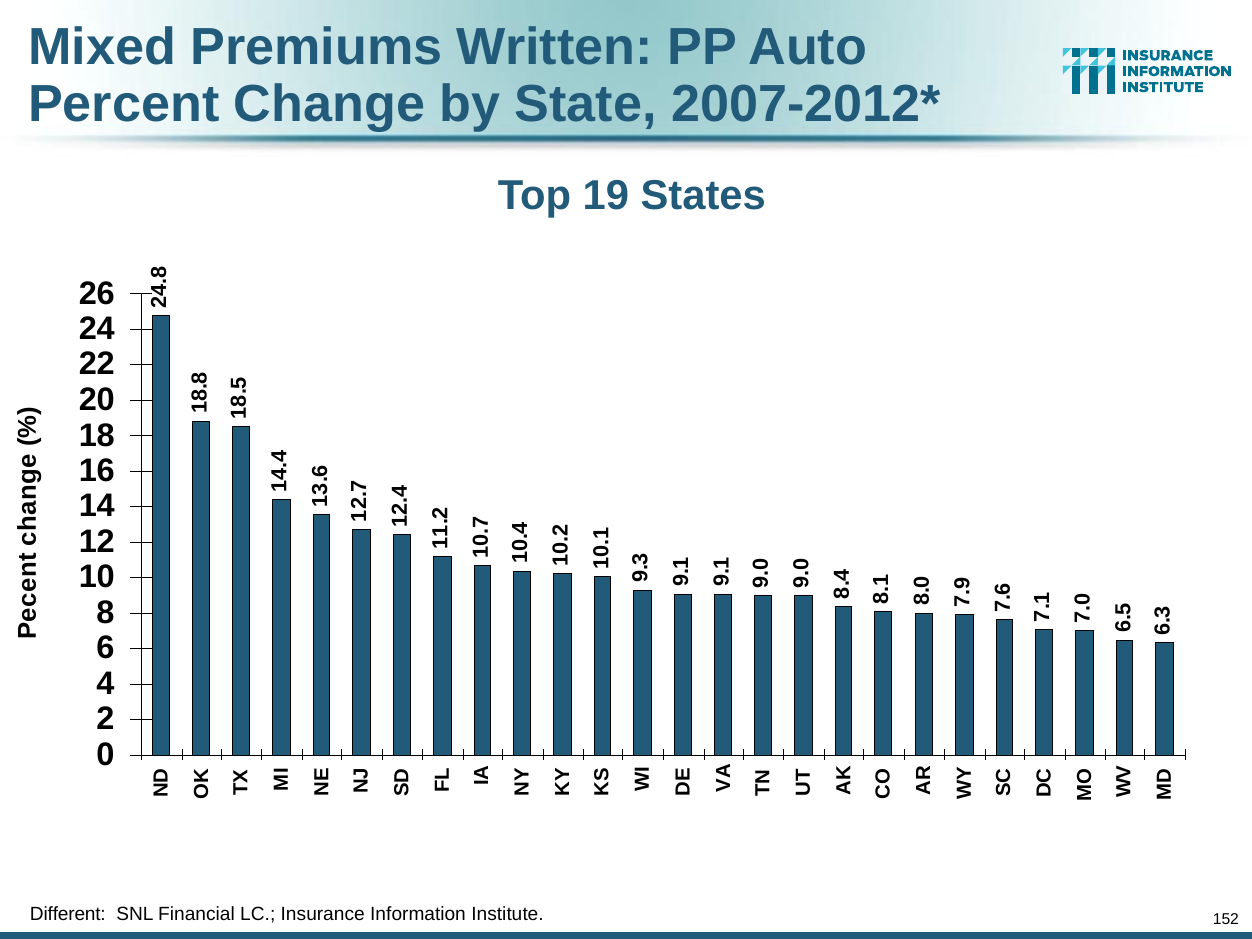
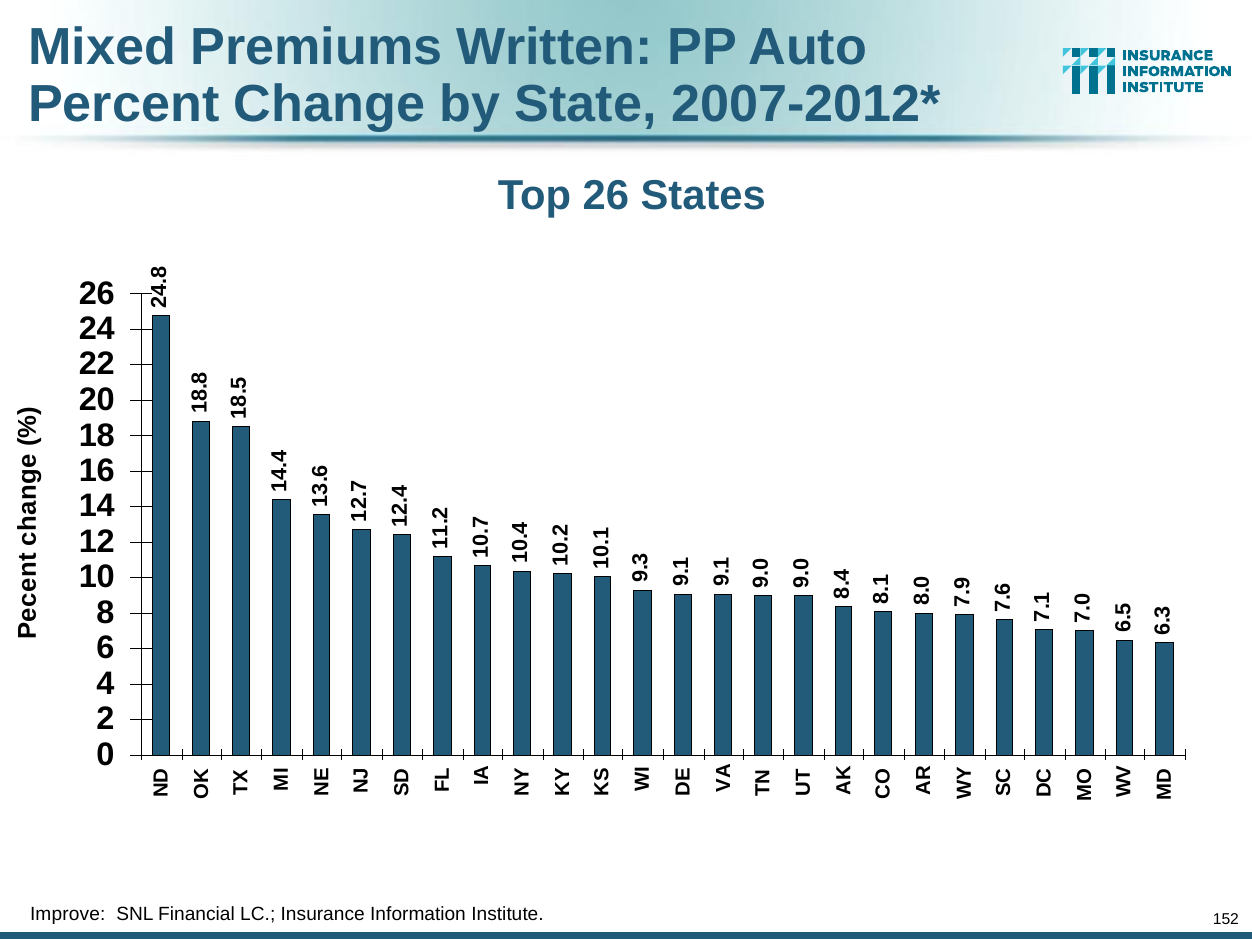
Top 19: 19 -> 26
Different: Different -> Improve
